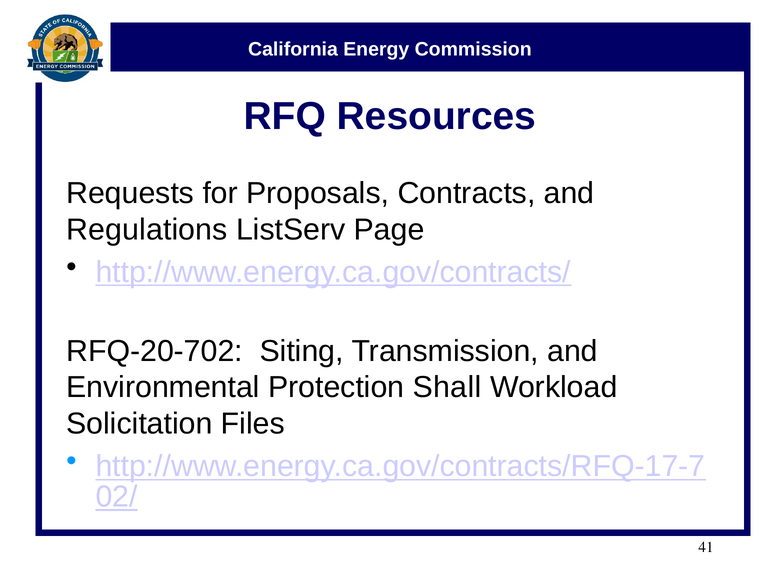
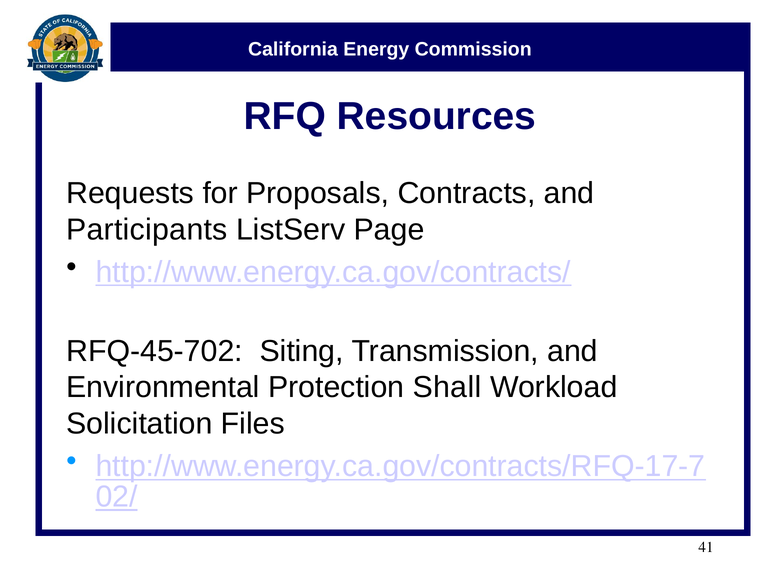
Regulations: Regulations -> Participants
RFQ-20-702: RFQ-20-702 -> RFQ-45-702
